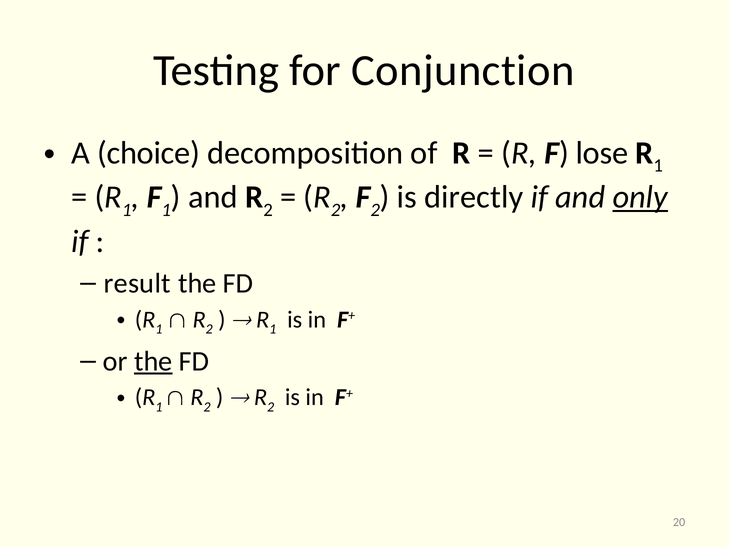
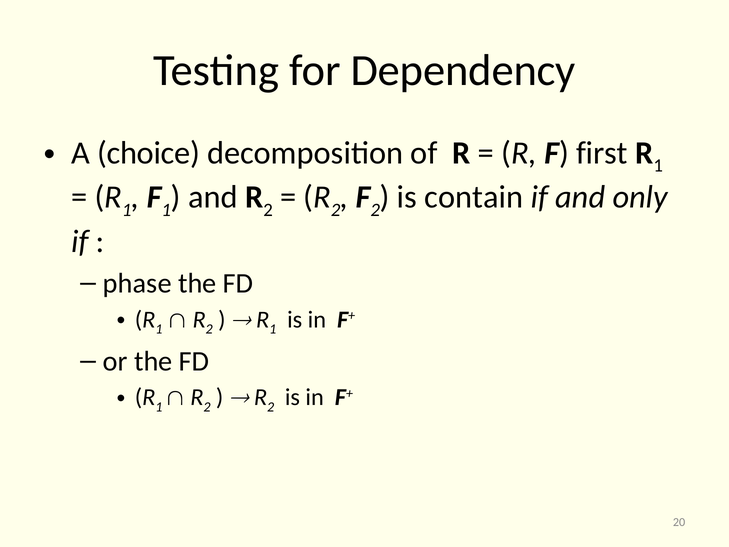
Conjunction: Conjunction -> Dependency
lose: lose -> first
directly: directly -> contain
only underline: present -> none
result: result -> phase
the at (153, 361) underline: present -> none
